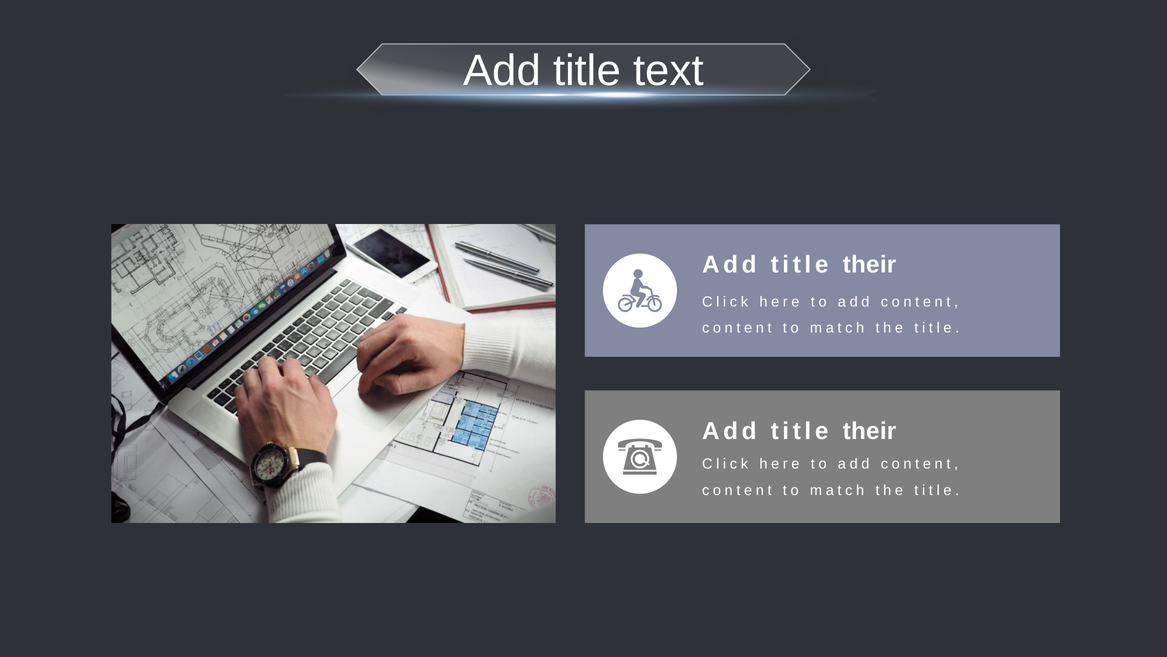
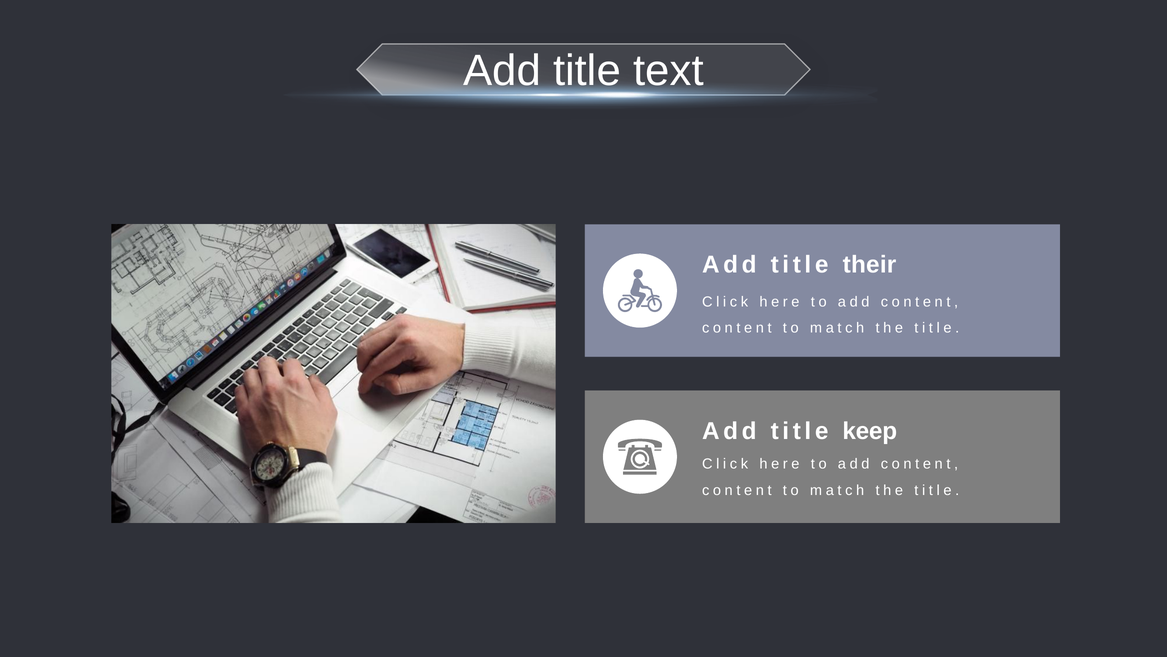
their at (870, 431): their -> keep
